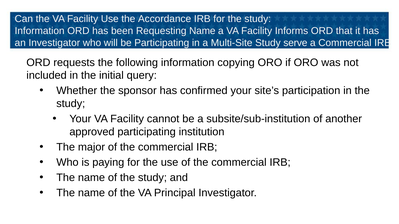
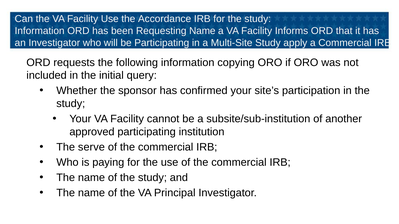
serve: serve -> apply
major: major -> serve
